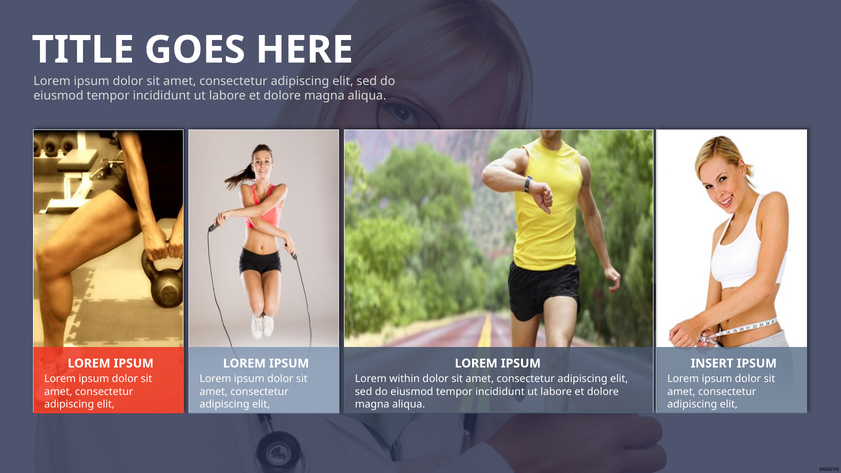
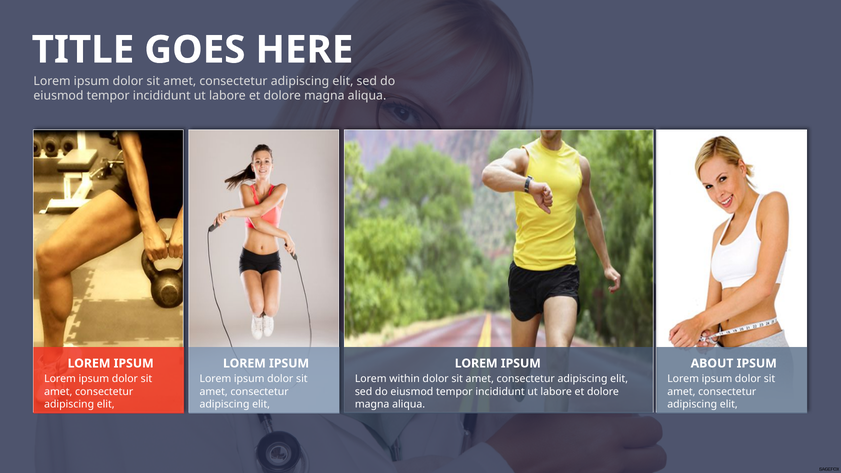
INSERT: INSERT -> ABOUT
